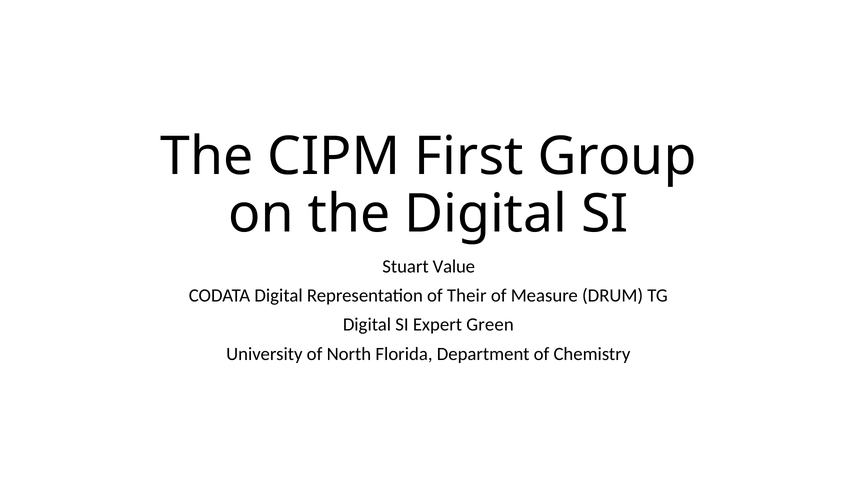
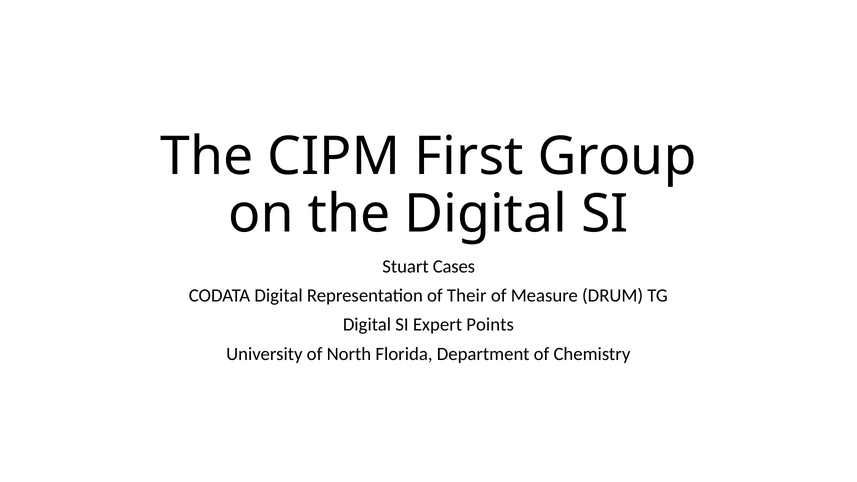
Value: Value -> Cases
Green: Green -> Points
